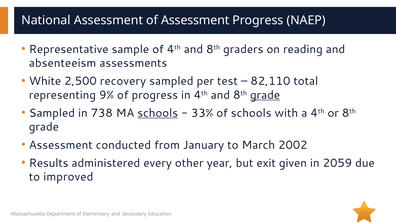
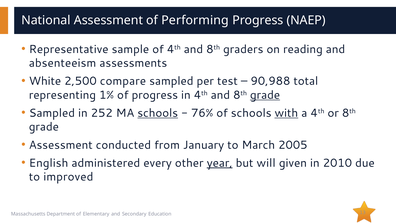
of Assessment: Assessment -> Performing
recovery: recovery -> compare
82,110: 82,110 -> 90,988
9%: 9% -> 1%
738: 738 -> 252
33%: 33% -> 76%
with underline: none -> present
2002: 2002 -> 2005
Results: Results -> English
year underline: none -> present
exit: exit -> will
2059: 2059 -> 2010
